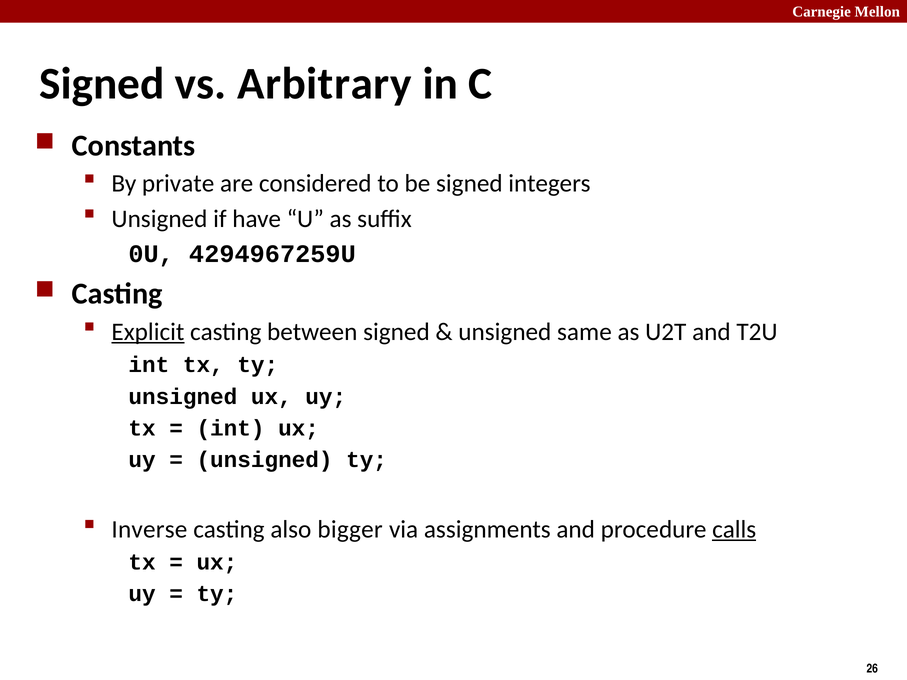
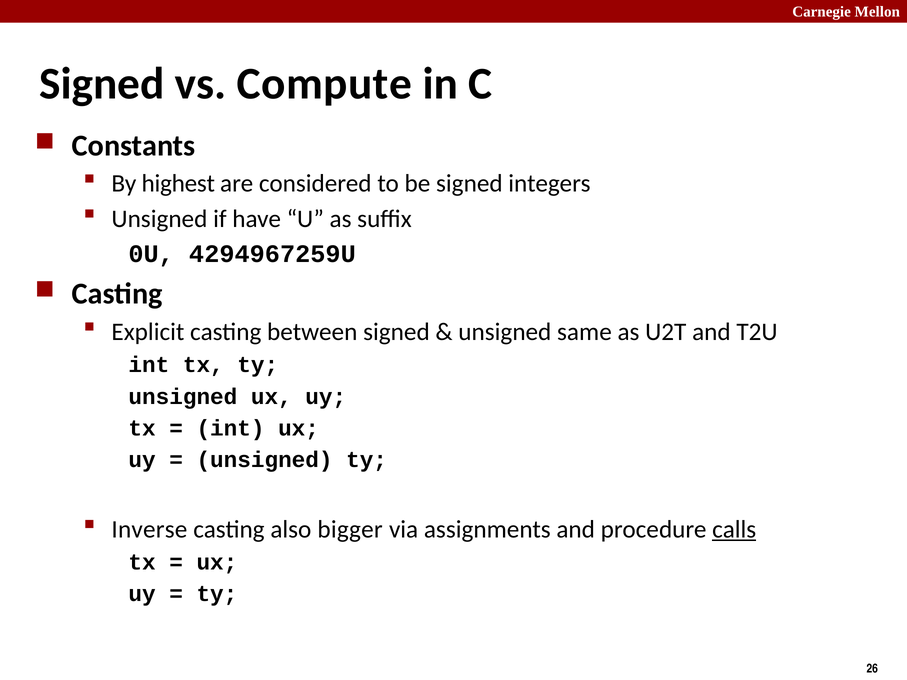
Arbitrary: Arbitrary -> Compute
private: private -> highest
Explicit underline: present -> none
